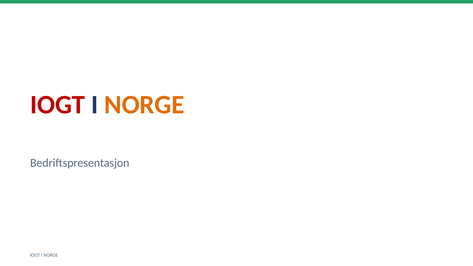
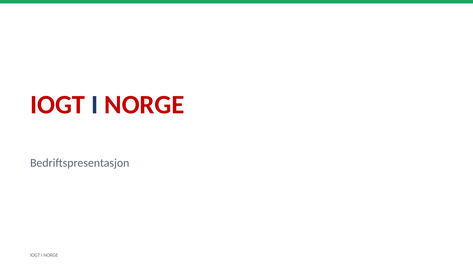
NORGE at (144, 105) colour: orange -> red
